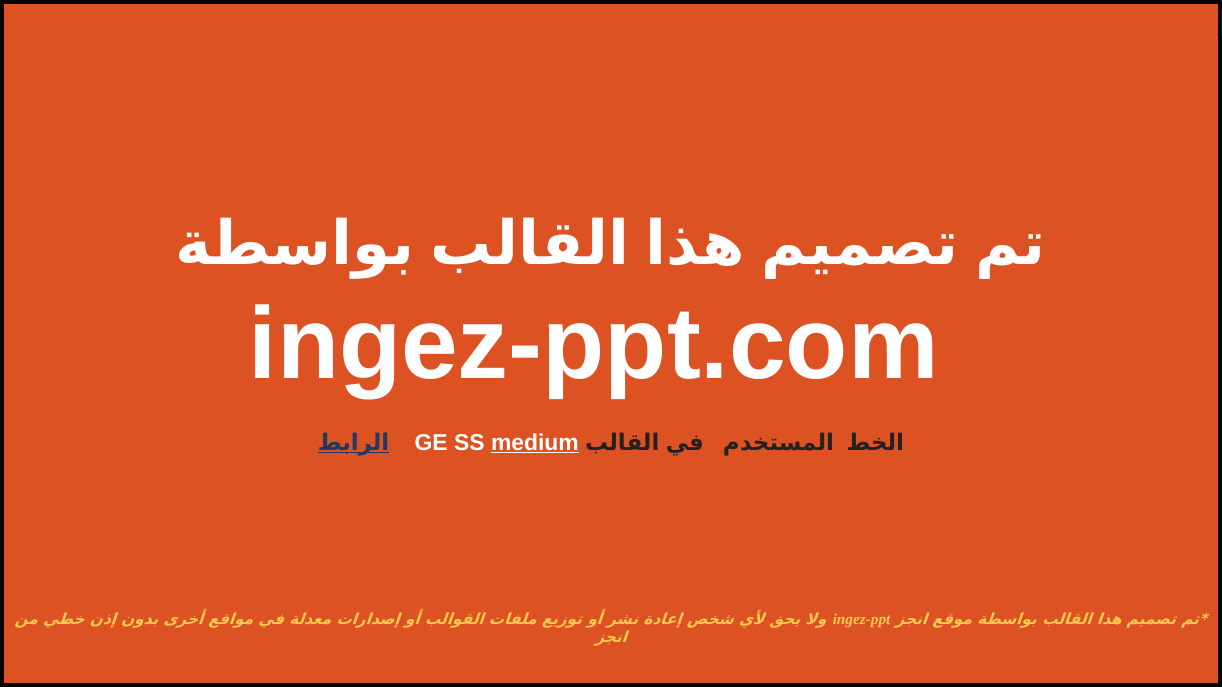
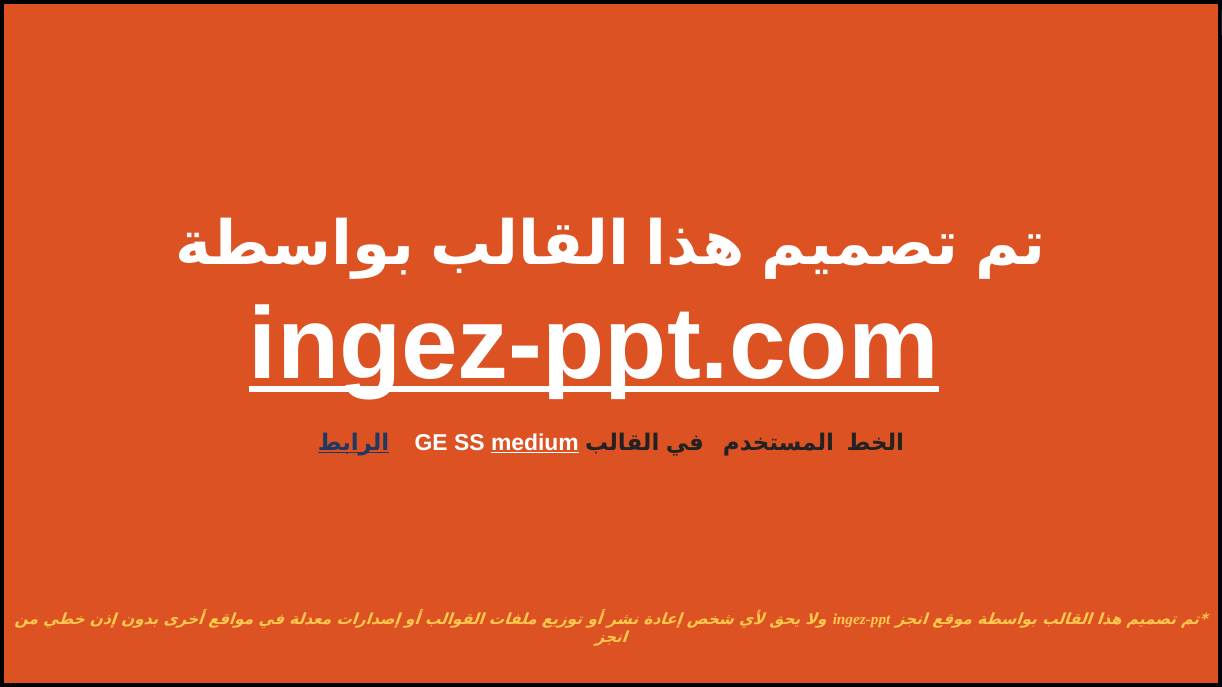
ingez-ppt.com underline: none -> present
